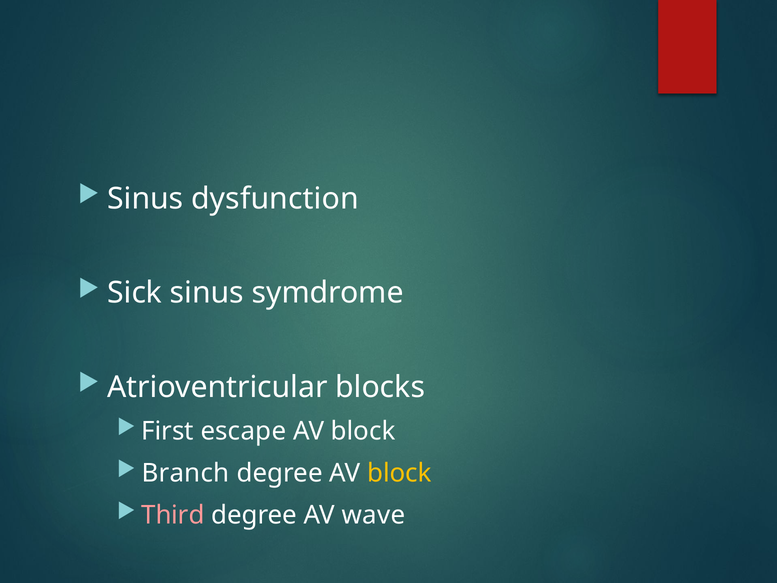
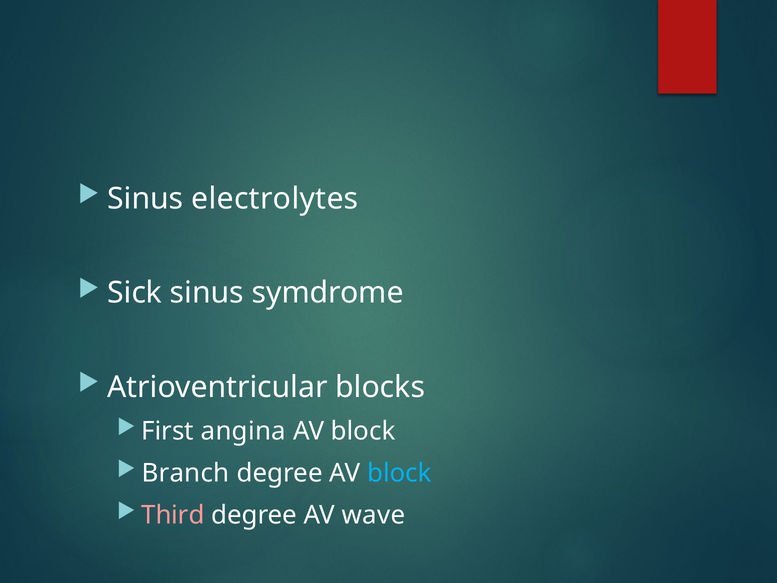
dysfunction: dysfunction -> electrolytes
escape: escape -> angina
block at (399, 473) colour: yellow -> light blue
